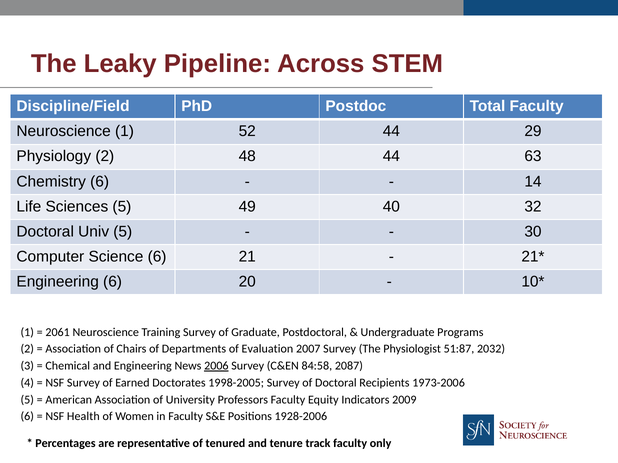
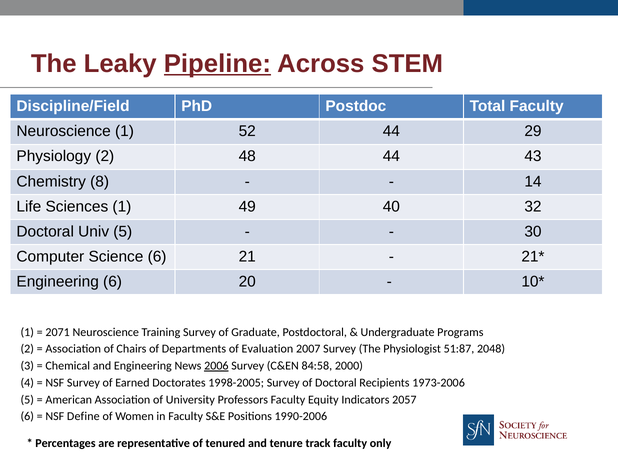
Pipeline underline: none -> present
63: 63 -> 43
Chemistry 6: 6 -> 8
Sciences 5: 5 -> 1
2061: 2061 -> 2071
2032: 2032 -> 2048
2087: 2087 -> 2000
2009: 2009 -> 2057
Health: Health -> Define
1928-2006: 1928-2006 -> 1990-2006
